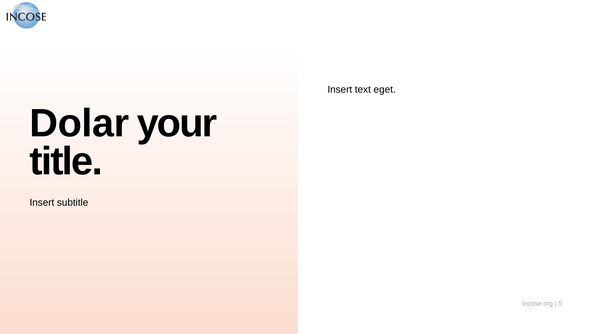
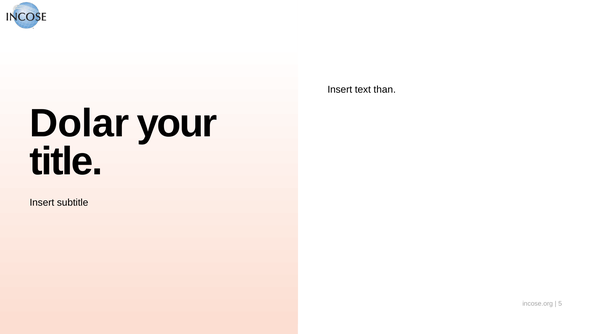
eget: eget -> than
